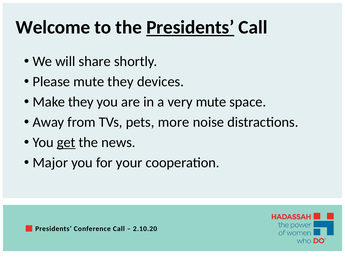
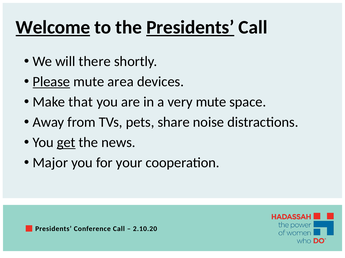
Welcome underline: none -> present
share: share -> there
Please underline: none -> present
mute they: they -> area
Make they: they -> that
more: more -> share
